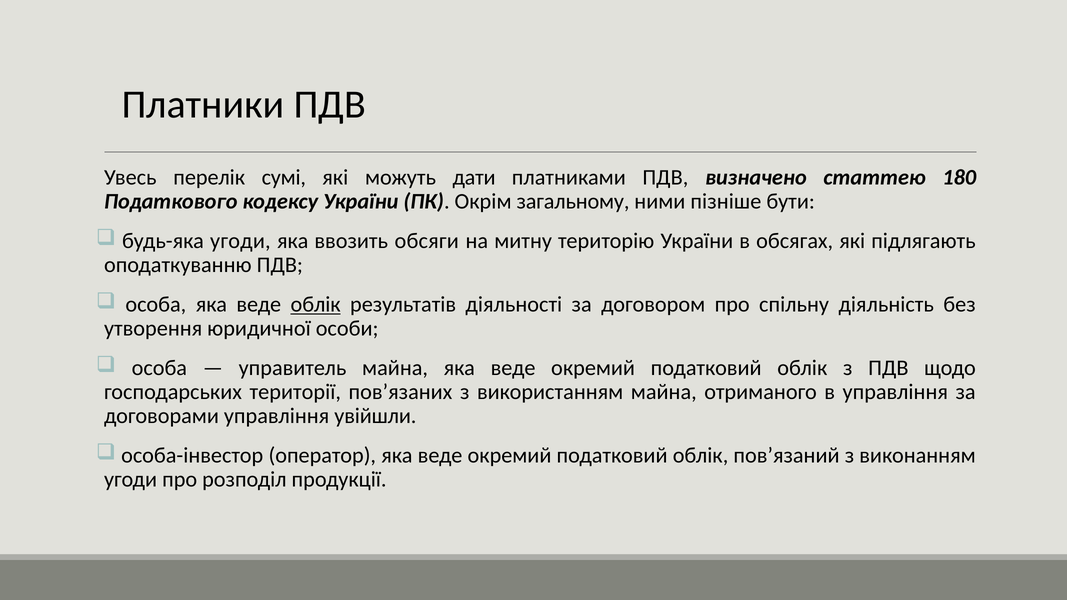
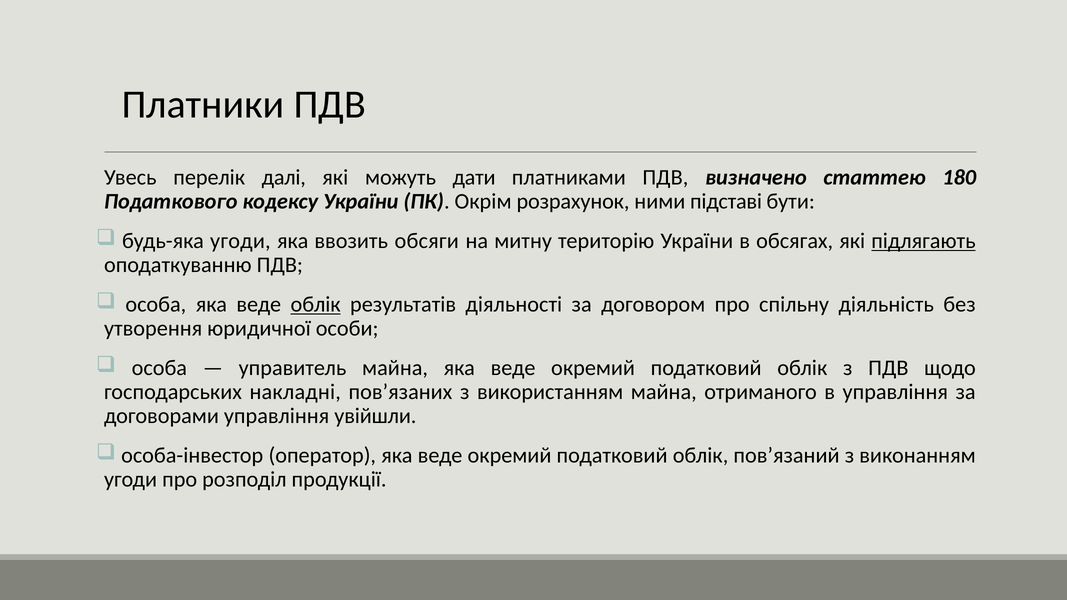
сумі: сумі -> далі
загальному: загальному -> розрахунок
пізніше: пізніше -> підставі
підлягають underline: none -> present
території: території -> накладні
